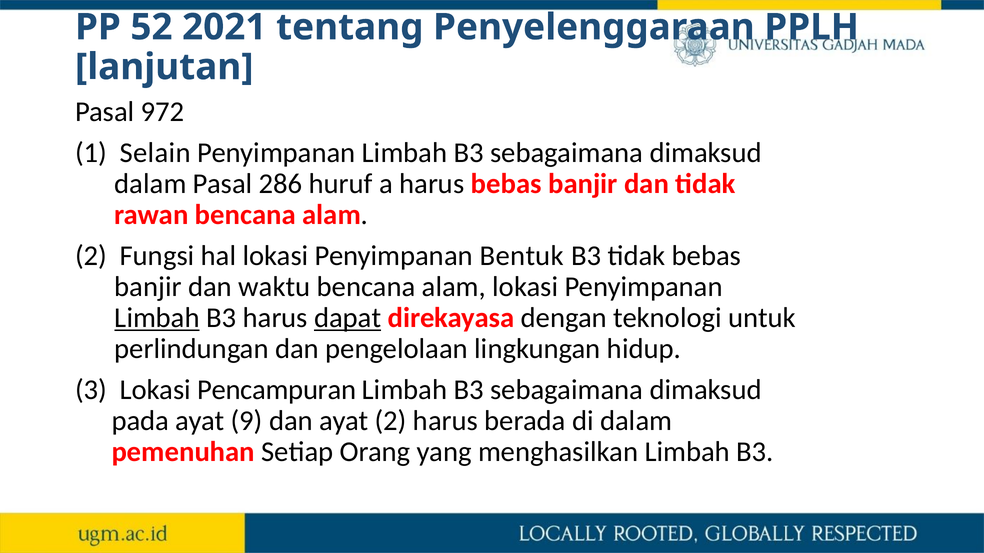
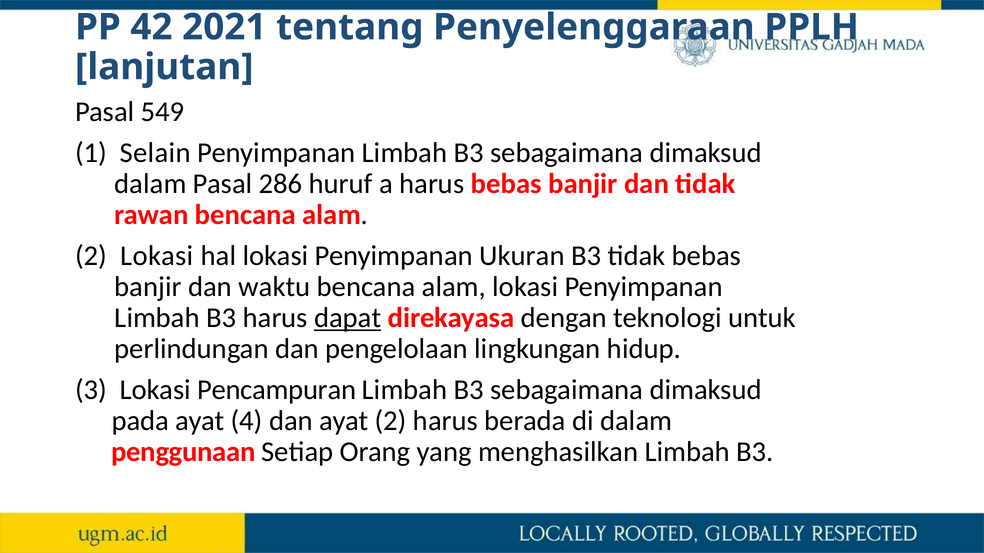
52: 52 -> 42
972: 972 -> 549
2 Fungsi: Fungsi -> Lokasi
Bentuk: Bentuk -> Ukuran
Limbah at (157, 318) underline: present -> none
9: 9 -> 4
pemenuhan: pemenuhan -> penggunaan
